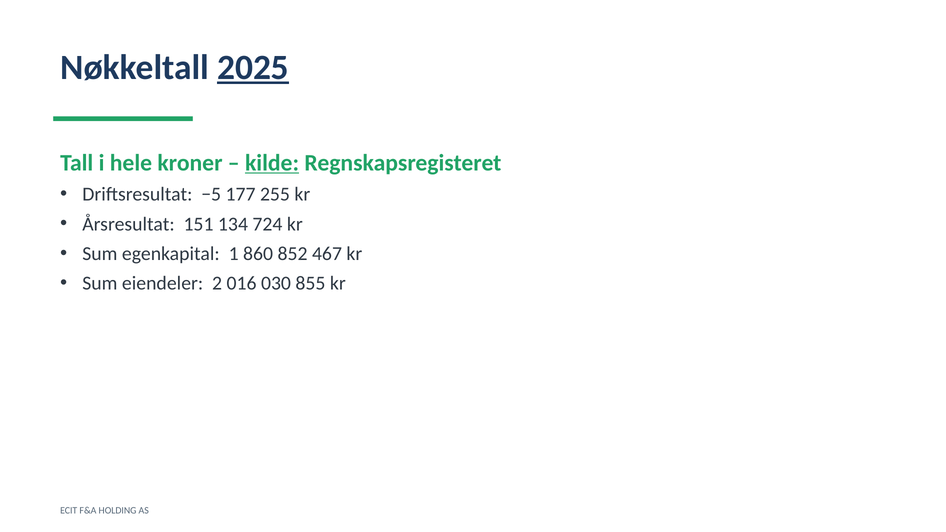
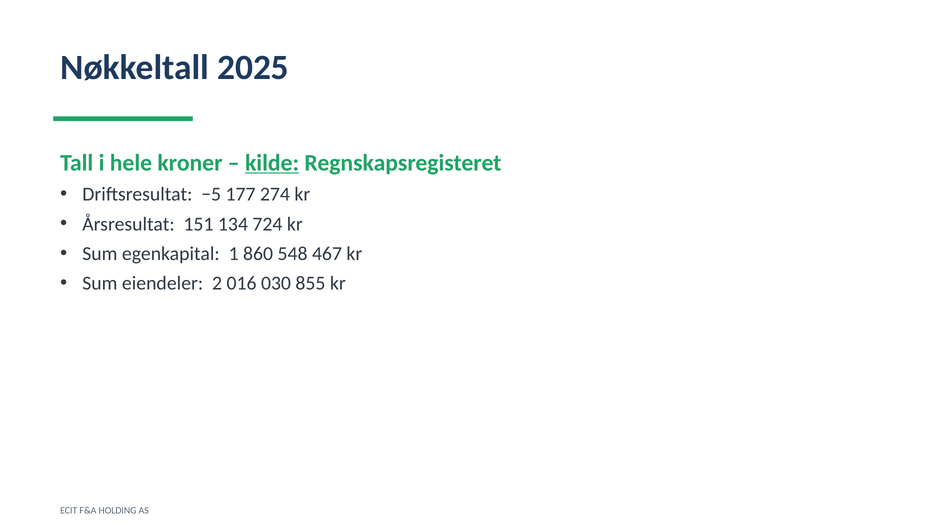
2025 underline: present -> none
255: 255 -> 274
852: 852 -> 548
